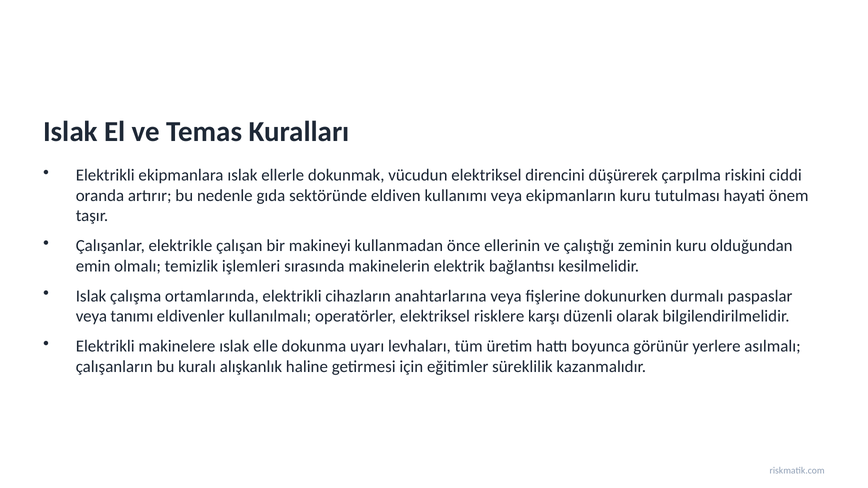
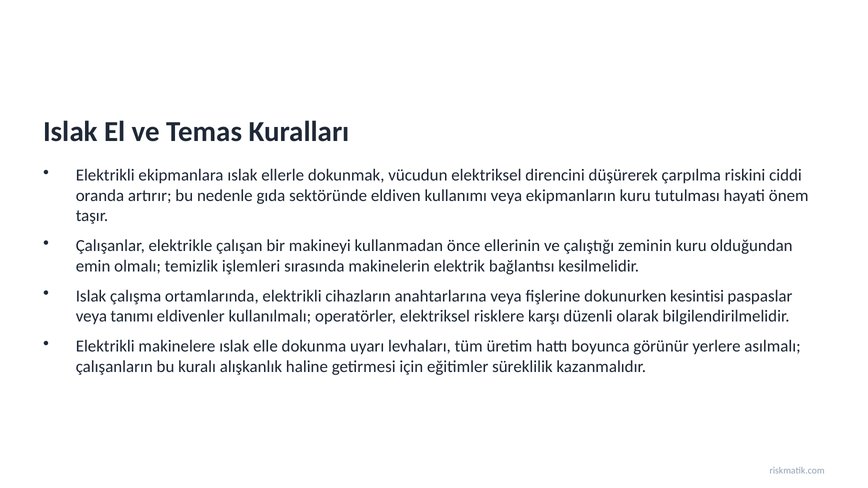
durmalı: durmalı -> kesintisi
